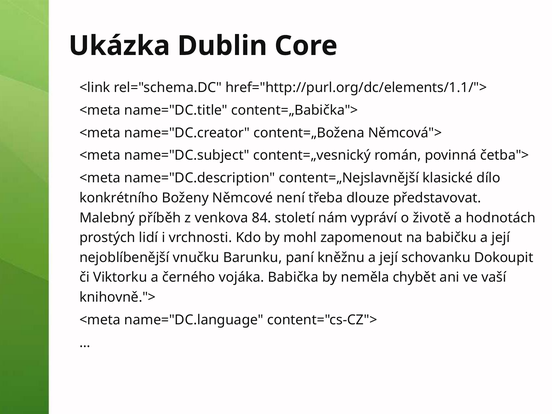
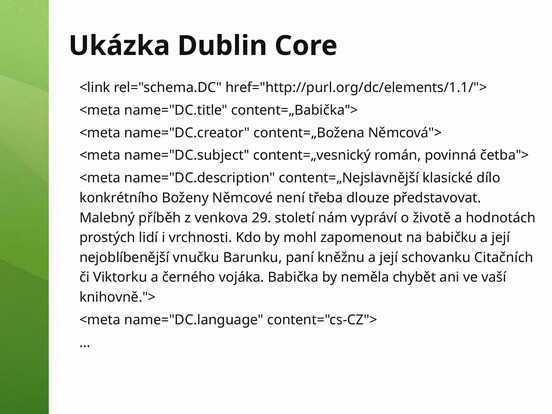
84: 84 -> 29
Dokoupit: Dokoupit -> Citačních
